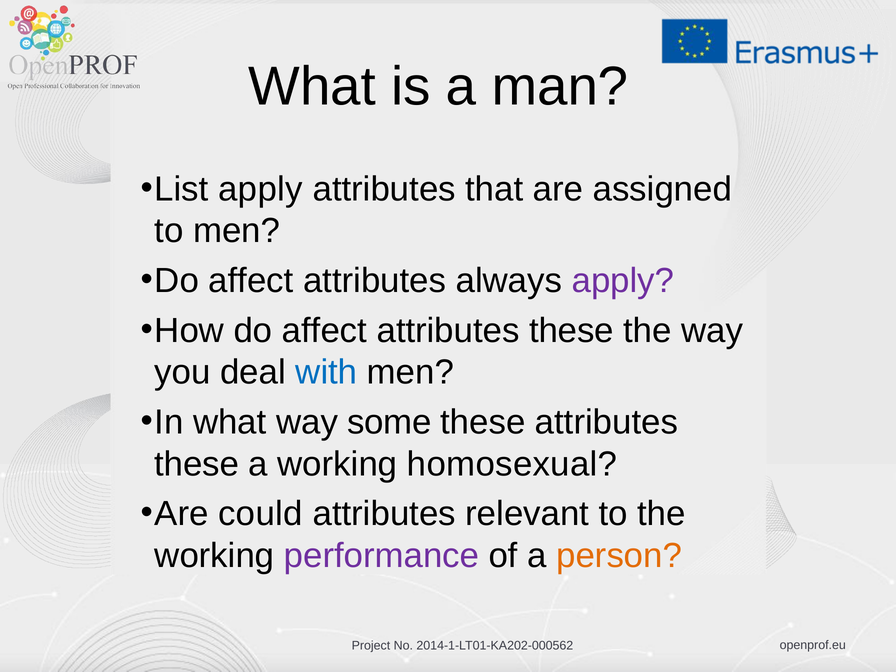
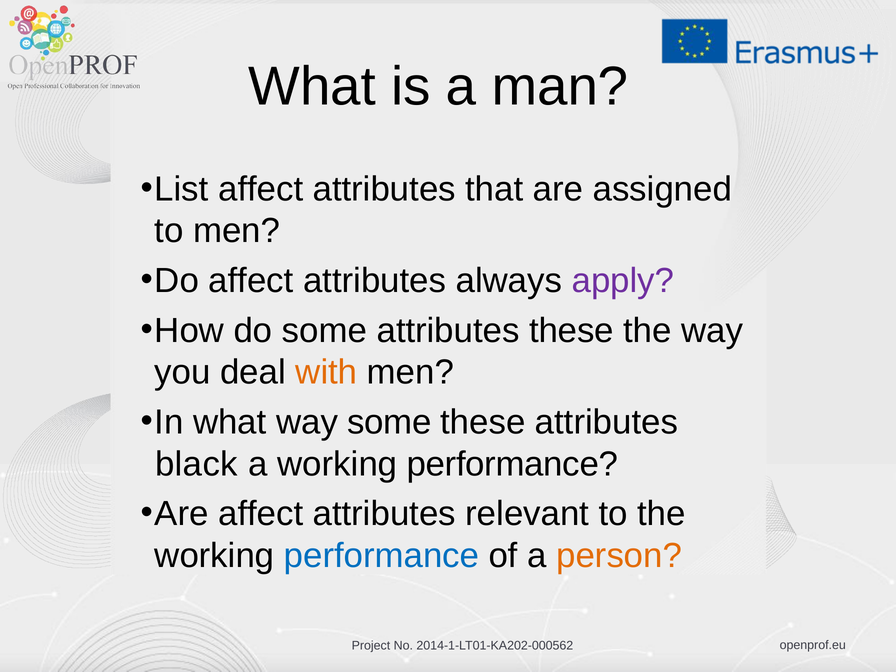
List apply: apply -> affect
How do affect: affect -> some
with colour: blue -> orange
these at (197, 464): these -> black
a working homosexual: homosexual -> performance
Are could: could -> affect
performance at (381, 556) colour: purple -> blue
